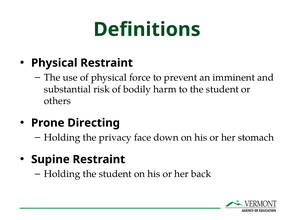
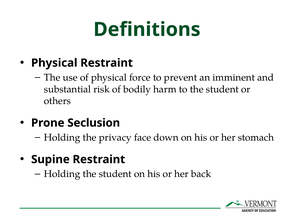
Directing: Directing -> Seclusion
